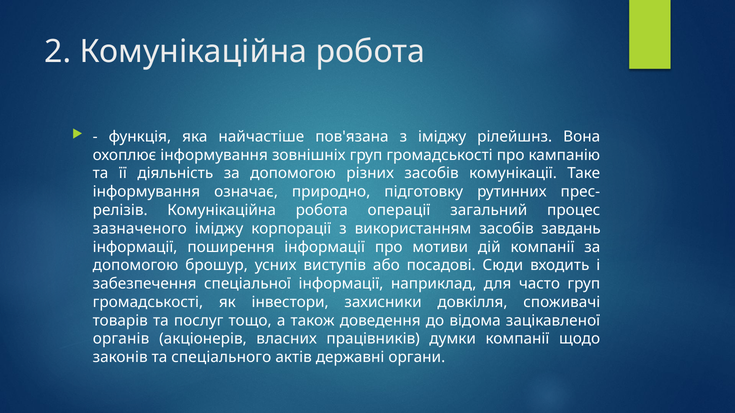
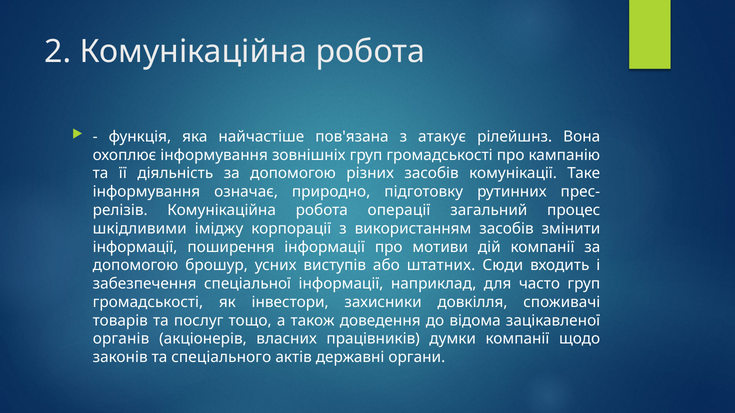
з іміджу: іміджу -> атакує
зазначеного: зазначеного -> шкідливими
завдань: завдань -> змінити
посадові: посадові -> штатних
